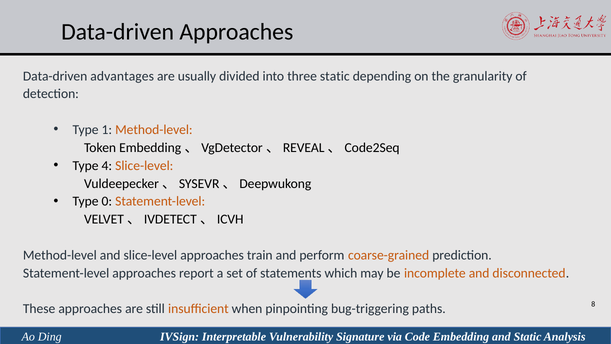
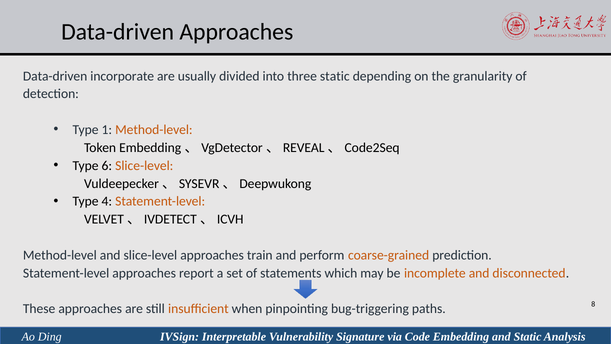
advantages: advantages -> incorporate
4: 4 -> 6
0: 0 -> 4
